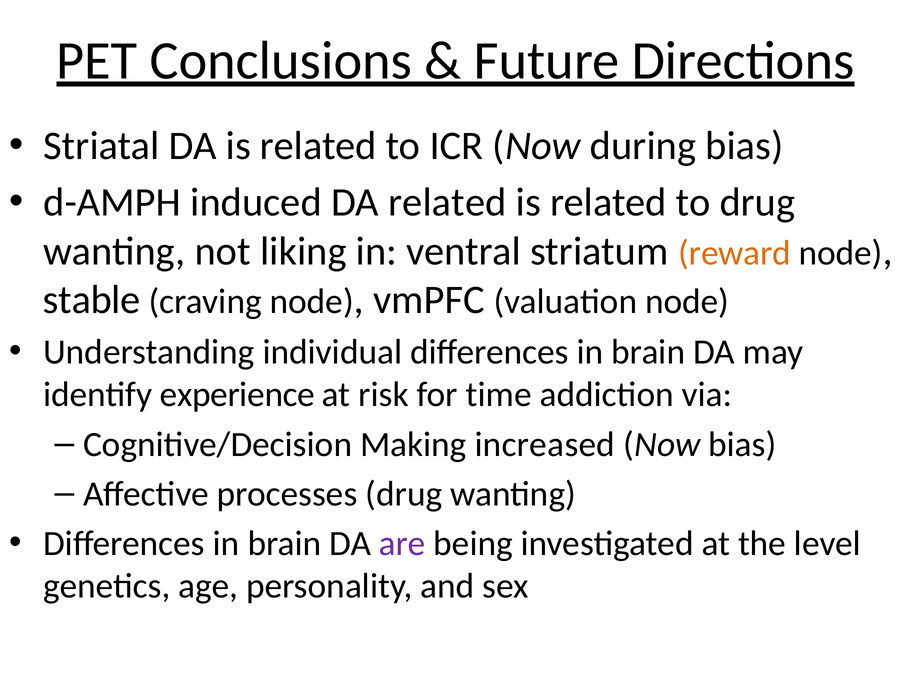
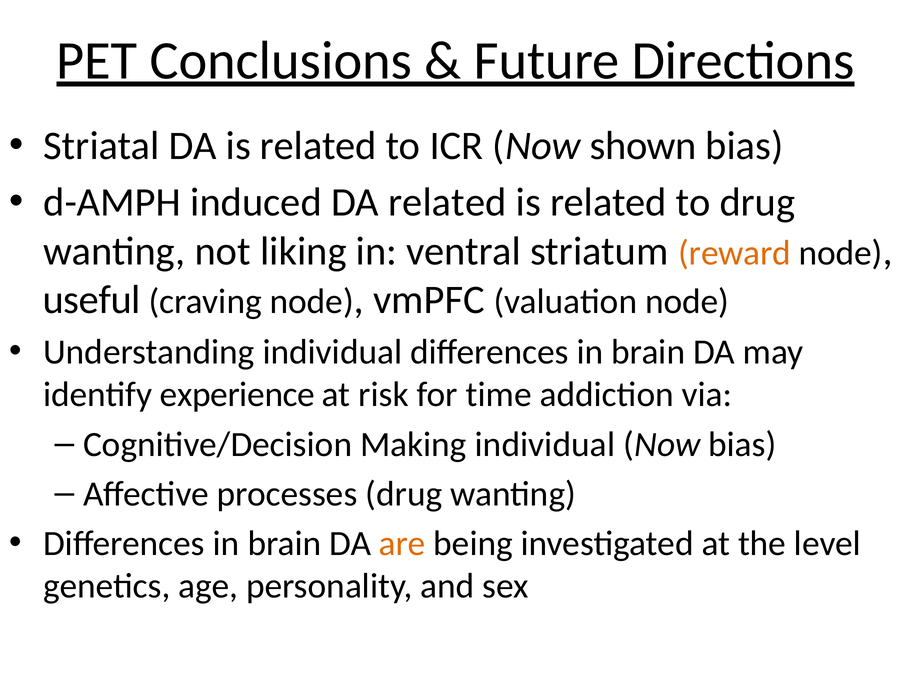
during: during -> shown
stable: stable -> useful
Making increased: increased -> individual
are colour: purple -> orange
